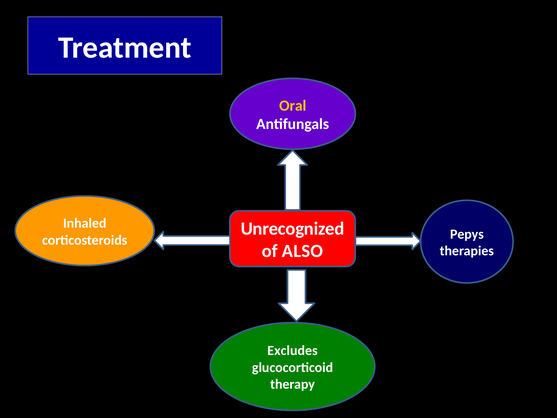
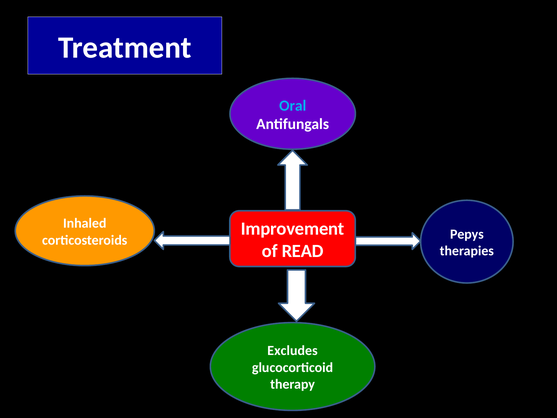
Oral colour: yellow -> light blue
Unrecognized: Unrecognized -> Improvement
ALSO: ALSO -> READ
